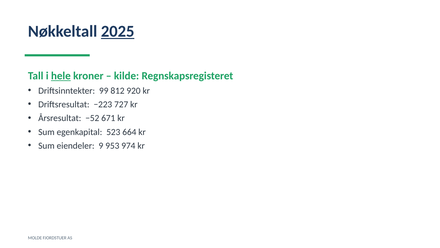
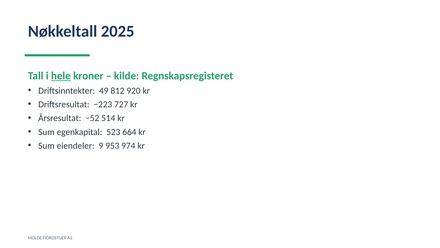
2025 underline: present -> none
99: 99 -> 49
671: 671 -> 514
